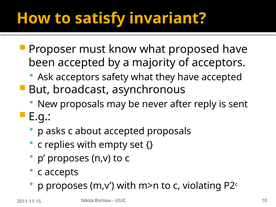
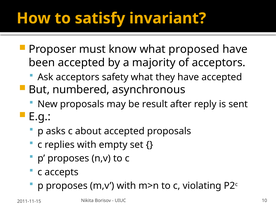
broadcast: broadcast -> numbered
never: never -> result
